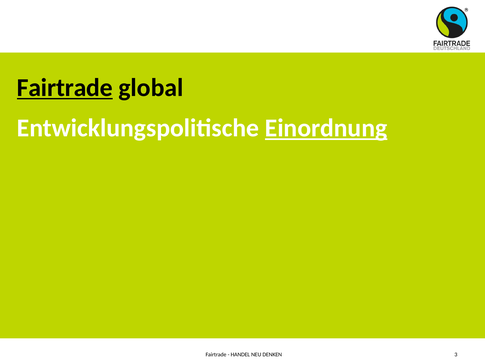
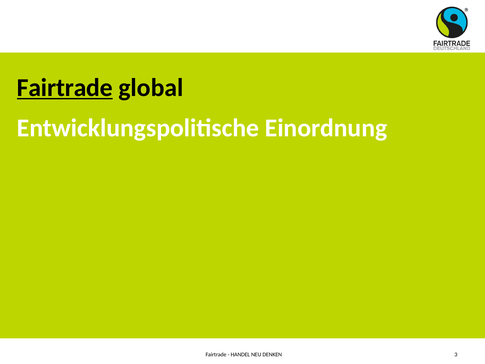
Einordnung underline: present -> none
